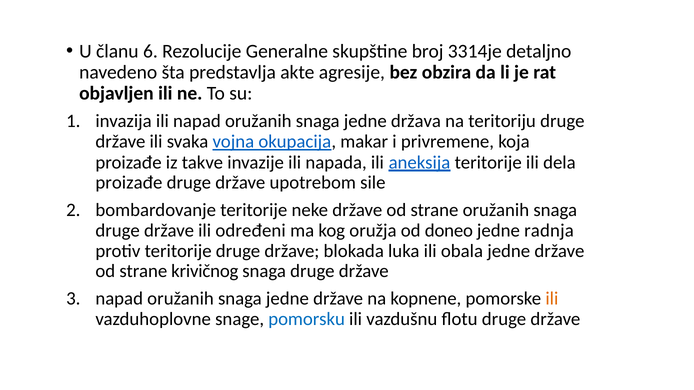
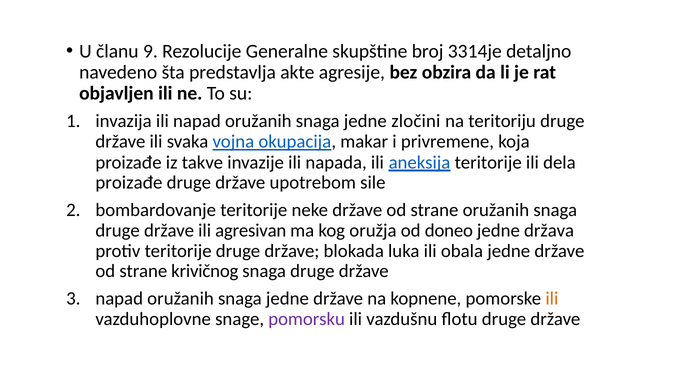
6: 6 -> 9
država: država -> zločini
određeni: određeni -> agresivan
radnja: radnja -> država
pomorsku colour: blue -> purple
